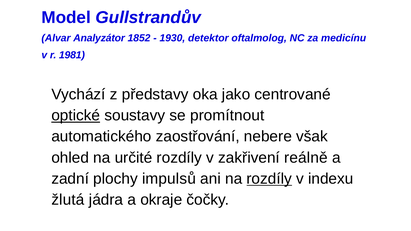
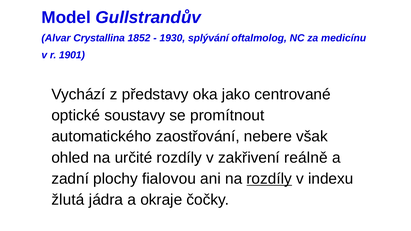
Analyzátor: Analyzátor -> Crystallina
detektor: detektor -> splývání
1981: 1981 -> 1901
optické underline: present -> none
impulsů: impulsů -> fialovou
